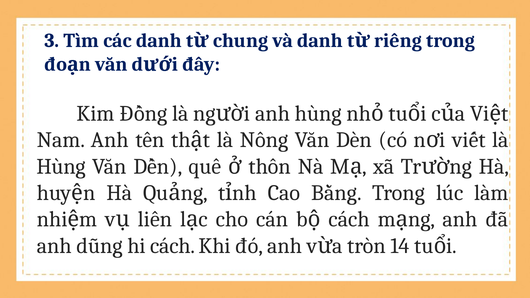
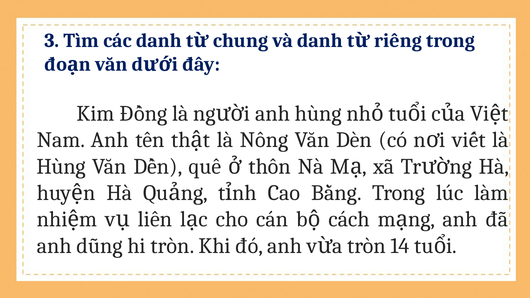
hi cách: cách -> tròn
